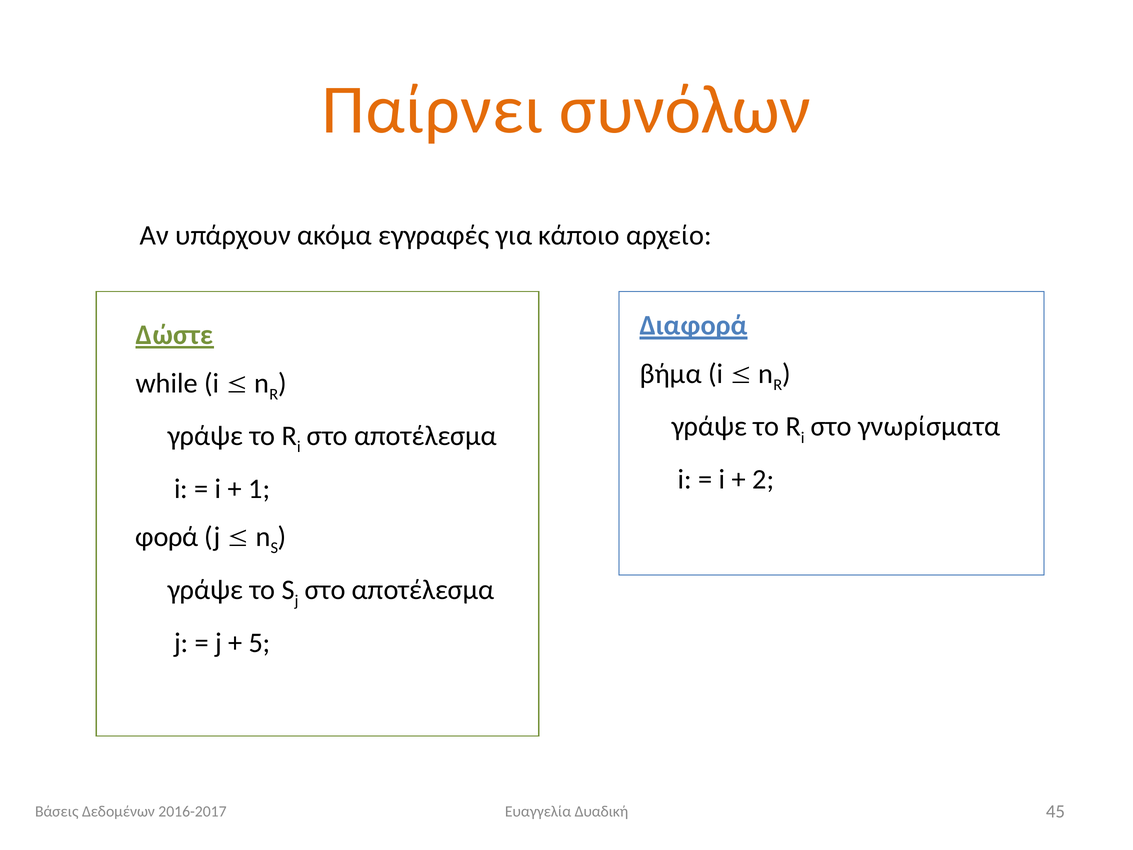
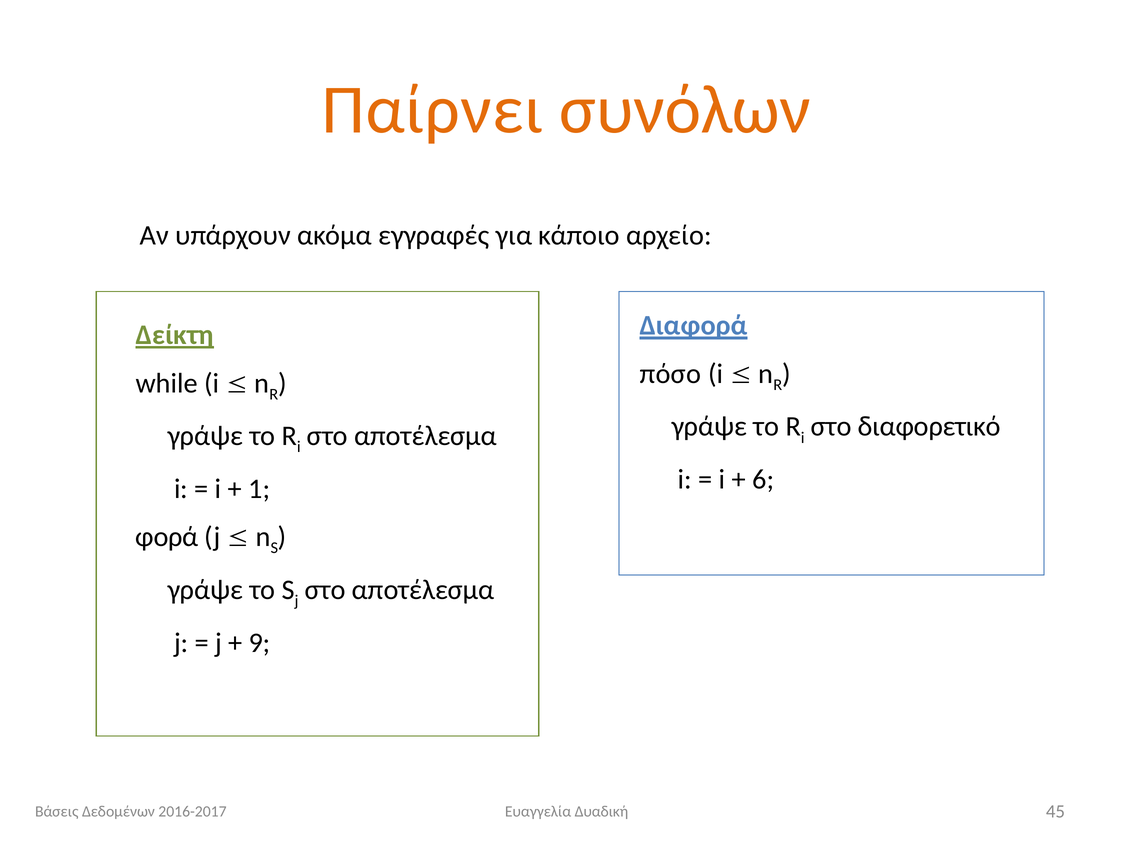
Δώστε: Δώστε -> Δείκτη
βήμα: βήμα -> πόσο
γνωρίσματα: γνωρίσματα -> διαφορετικό
2: 2 -> 6
5: 5 -> 9
